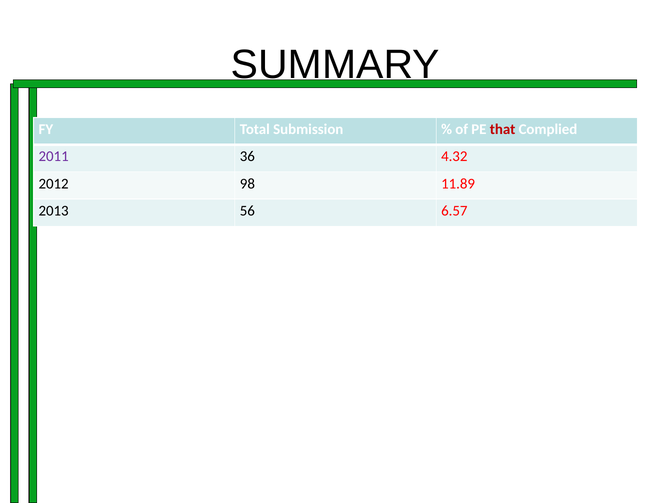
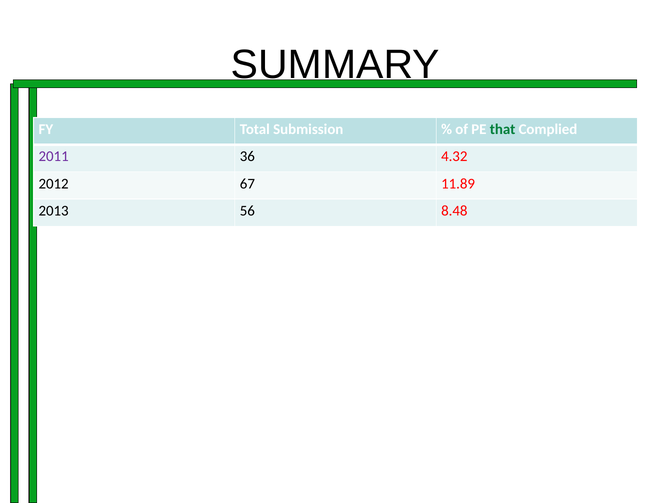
that colour: red -> green
98: 98 -> 67
6.57: 6.57 -> 8.48
